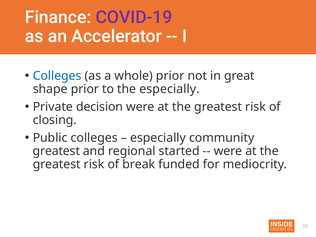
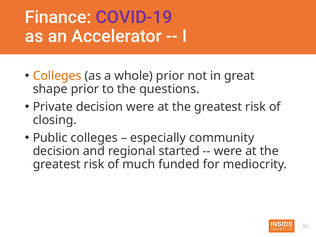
Colleges at (57, 76) colour: blue -> orange
the especially: especially -> questions
greatest at (56, 151): greatest -> decision
break: break -> much
